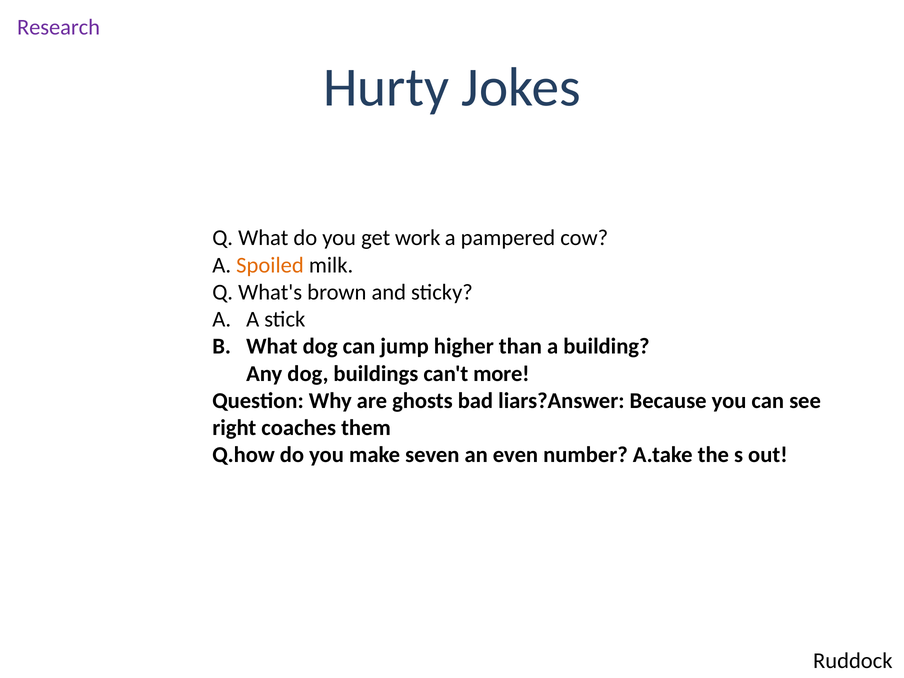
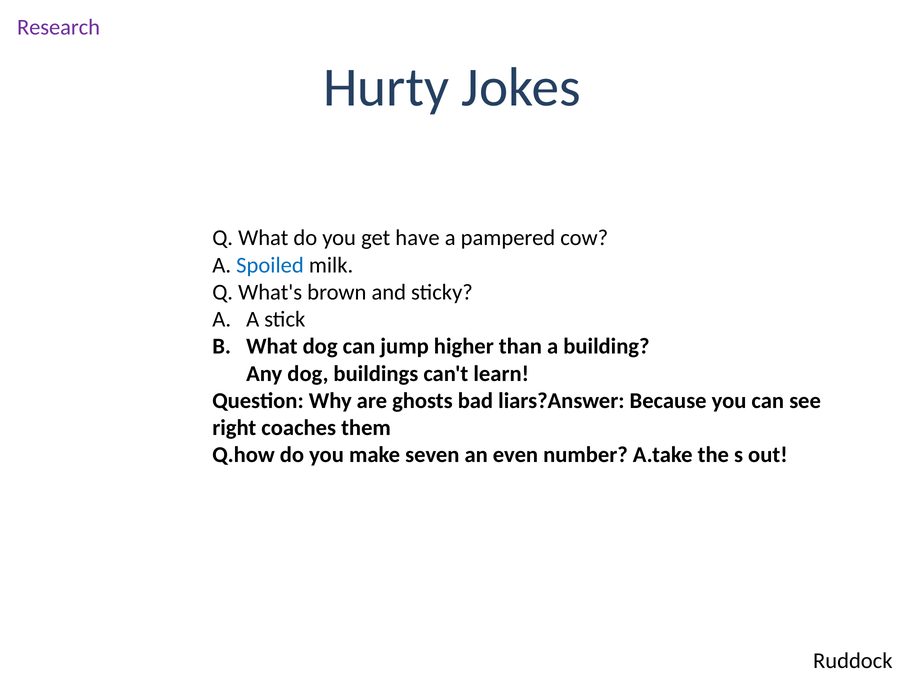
work: work -> have
Spoiled colour: orange -> blue
more: more -> learn
